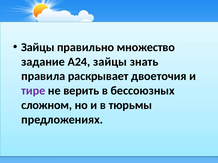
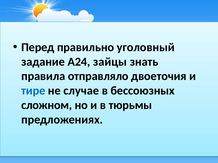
Зайцы at (38, 47): Зайцы -> Перед
множество: множество -> уголовный
раскрывает: раскрывает -> отправляло
тире colour: purple -> blue
верить: верить -> случае
